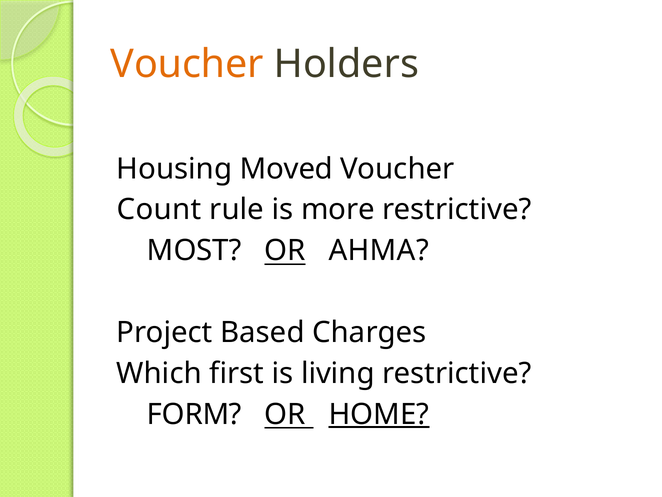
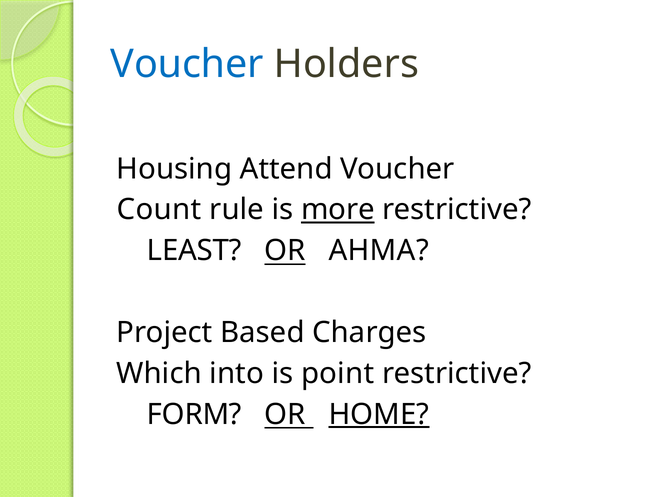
Voucher at (187, 64) colour: orange -> blue
Moved: Moved -> Attend
more underline: none -> present
MOST: MOST -> LEAST
first: first -> into
living: living -> point
